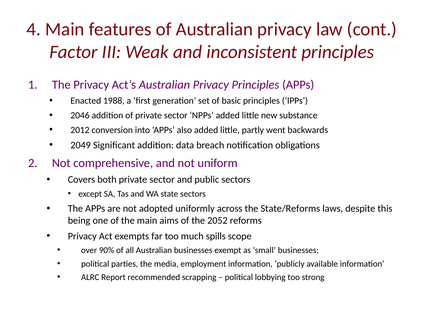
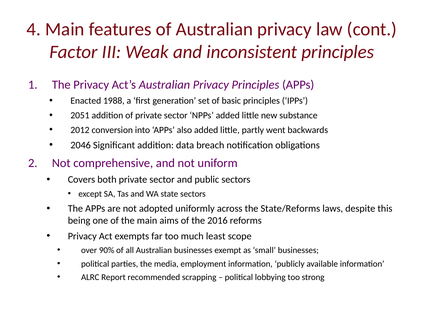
2046: 2046 -> 2051
2049: 2049 -> 2046
2052: 2052 -> 2016
spills: spills -> least
